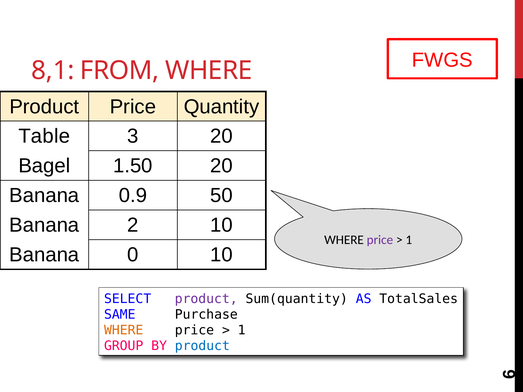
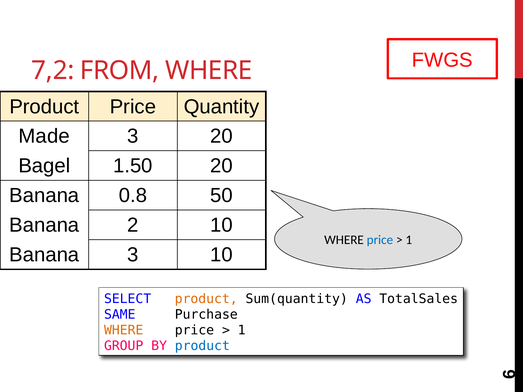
8,1: 8,1 -> 7,2
Table: Table -> Made
0.9: 0.9 -> 0.8
price at (380, 240) colour: purple -> blue
Banana 0: 0 -> 3
product at (206, 299) colour: purple -> orange
